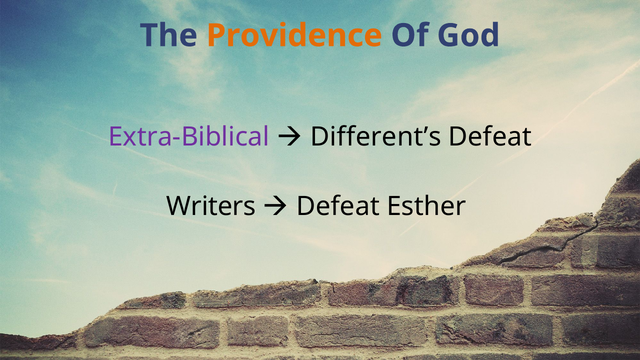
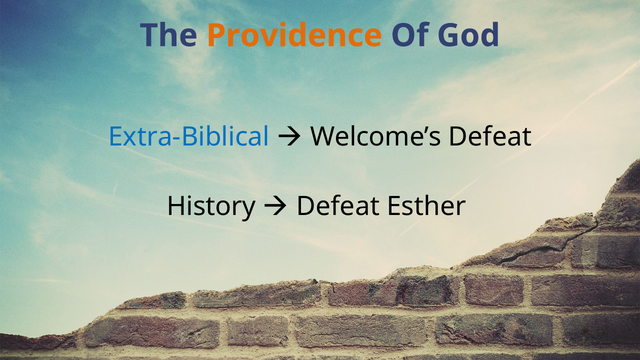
Extra-Biblical colour: purple -> blue
Different’s: Different’s -> Welcome’s
Writers: Writers -> History
